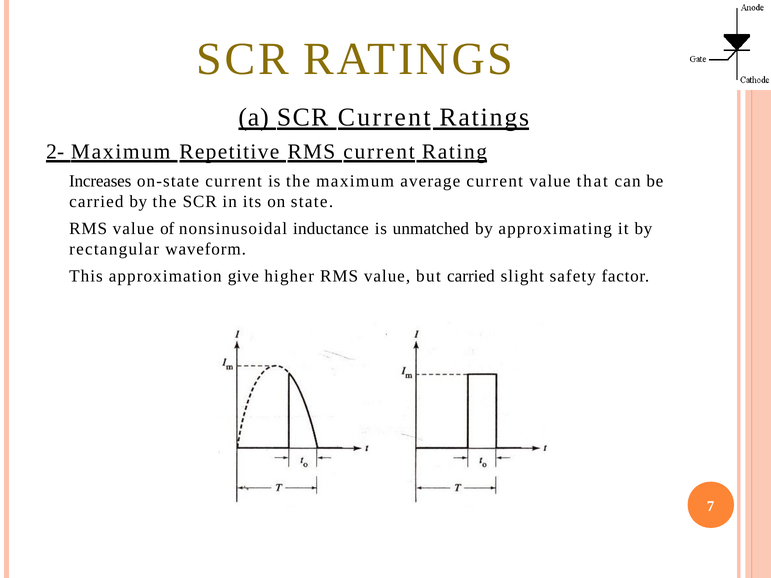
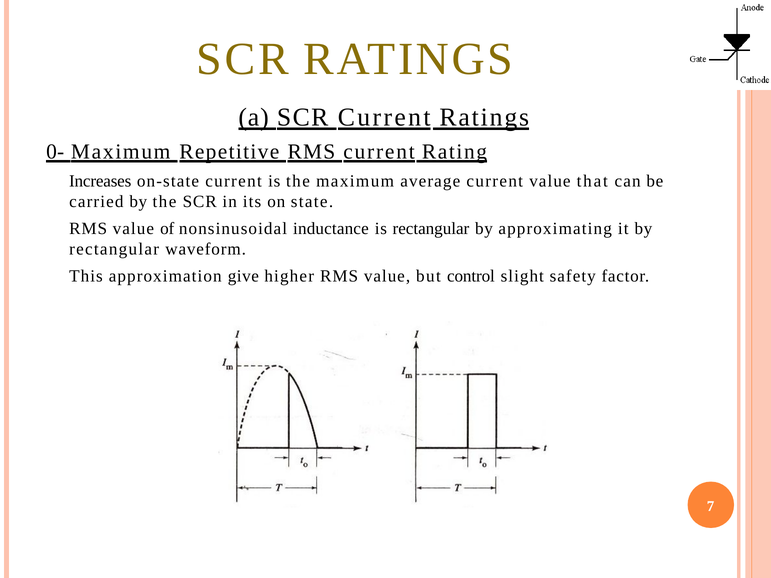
2-: 2- -> 0-
is unmatched: unmatched -> rectangular
but carried: carried -> control
